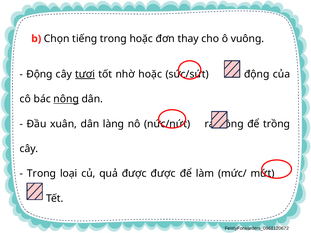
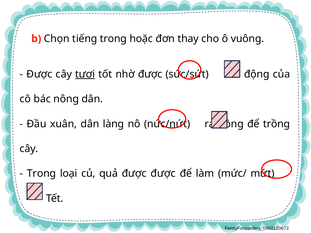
Động at (39, 74): Động -> Được
nhờ hoặc: hoặc -> được
nông underline: present -> none
